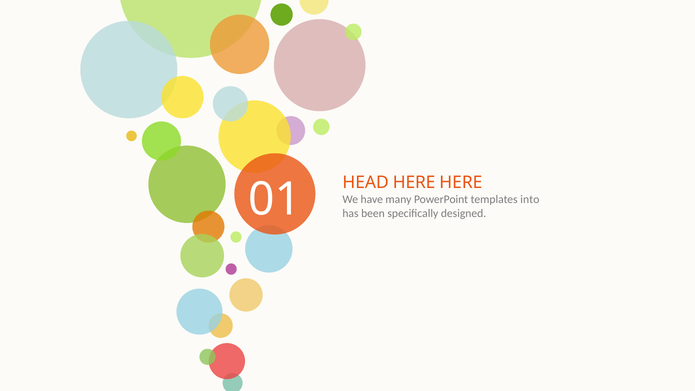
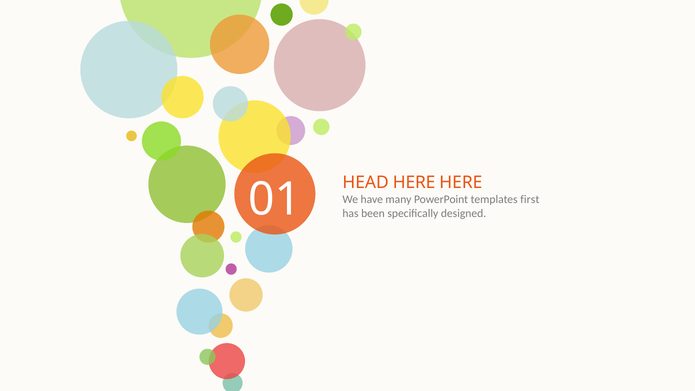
into: into -> first
